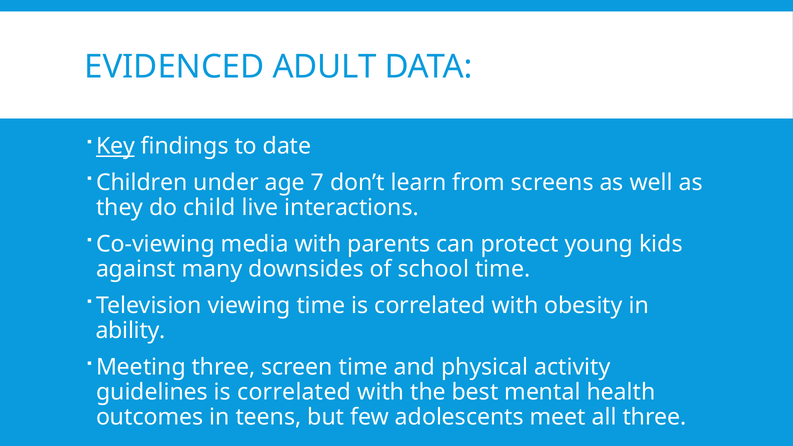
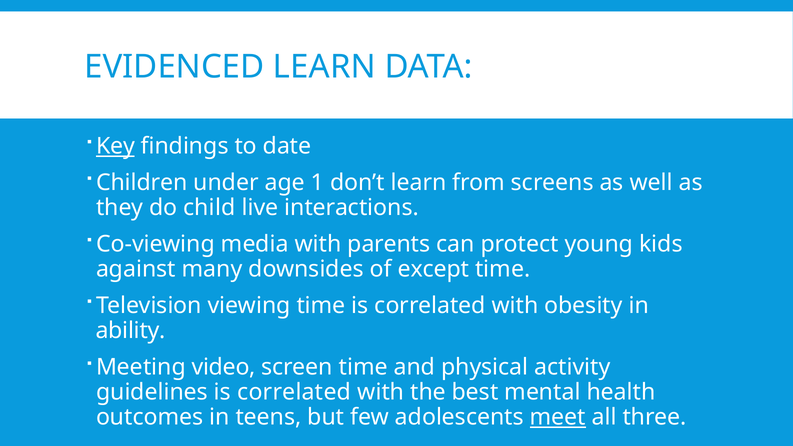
EVIDENCED ADULT: ADULT -> LEARN
7: 7 -> 1
school: school -> except
Meeting three: three -> video
meet underline: none -> present
